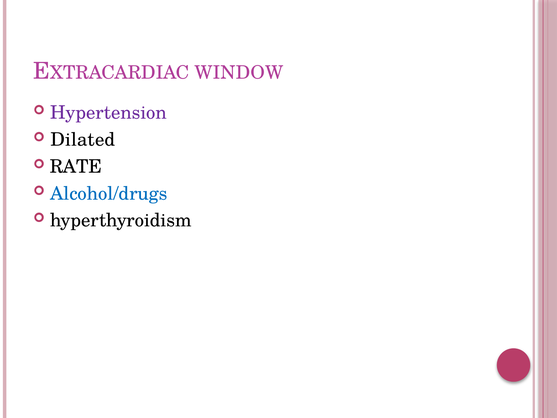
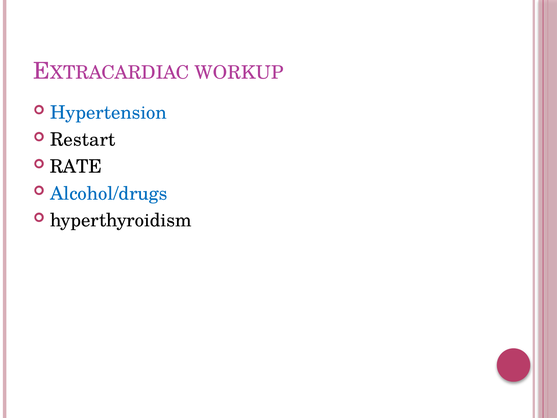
WINDOW: WINDOW -> WORKUP
Hypertension colour: purple -> blue
Dilated: Dilated -> Restart
